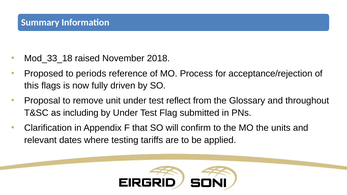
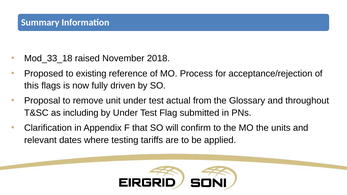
periods: periods -> existing
reflect: reflect -> actual
